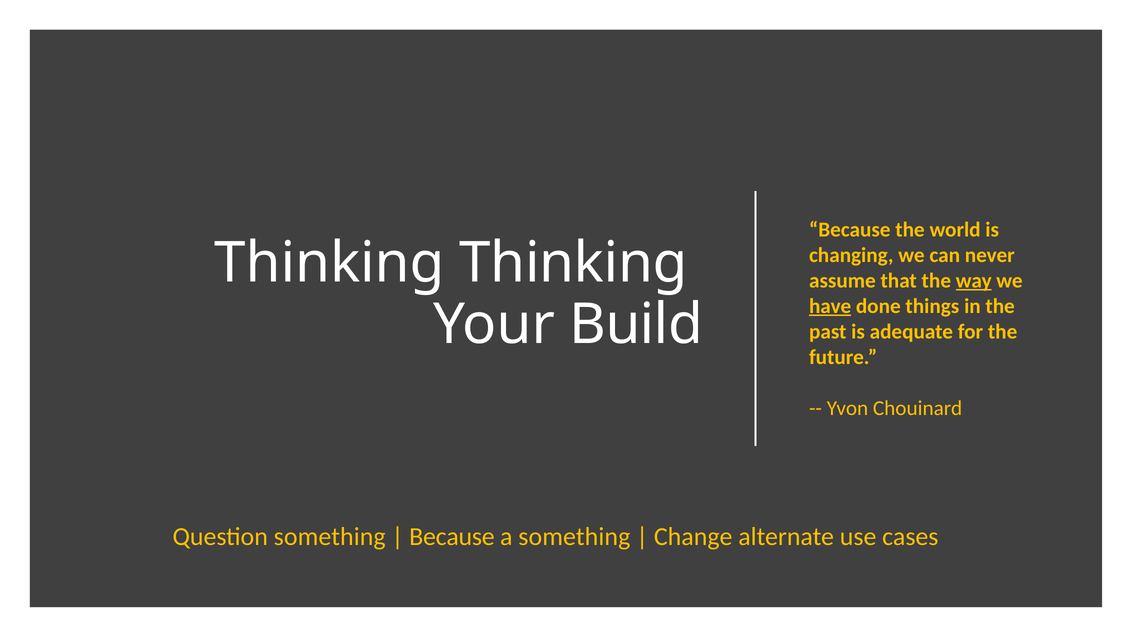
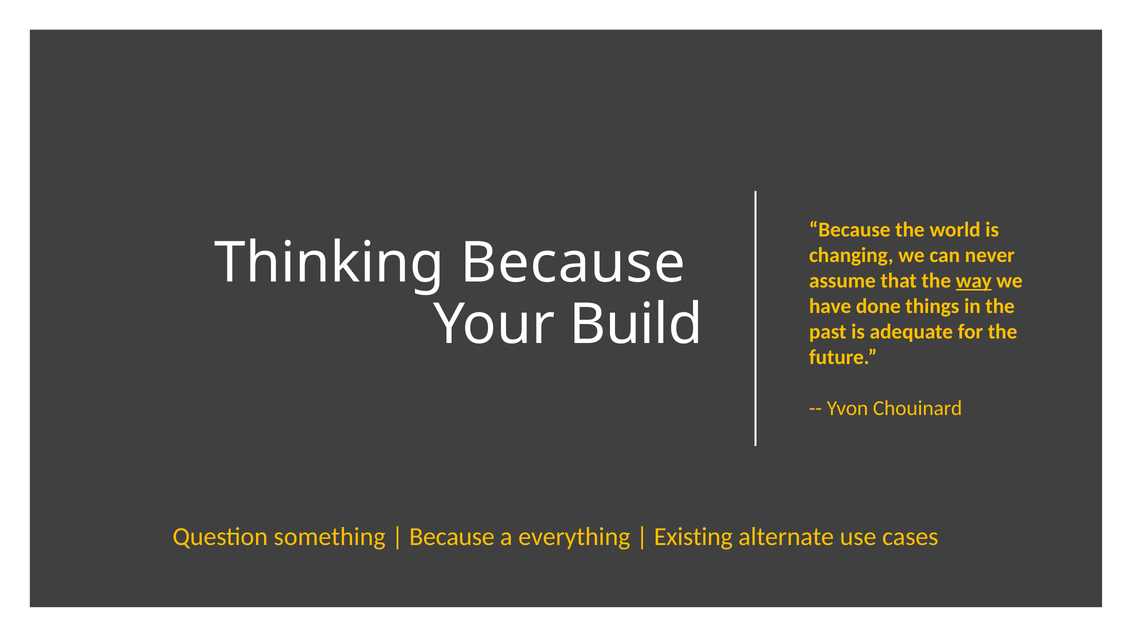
Thinking Thinking: Thinking -> Because
have underline: present -> none
a something: something -> everything
Change: Change -> Existing
